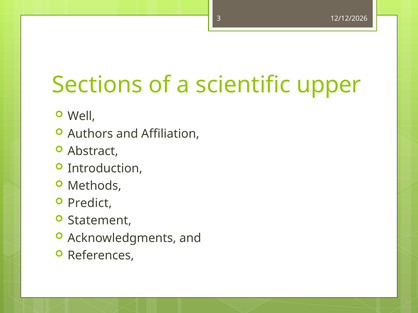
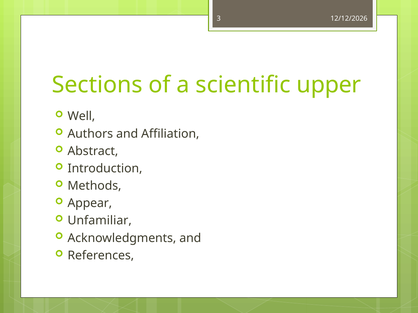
Predict: Predict -> Appear
Statement: Statement -> Unfamiliar
